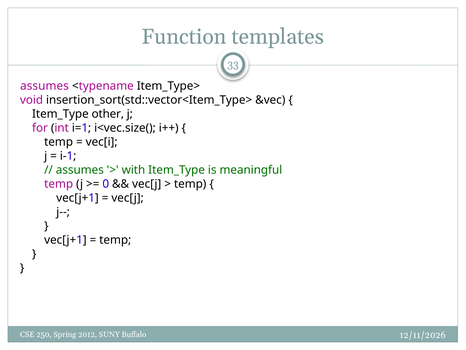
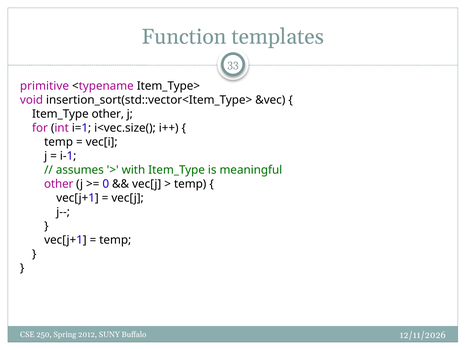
assumes at (44, 86): assumes -> primitive
temp at (59, 184): temp -> other
